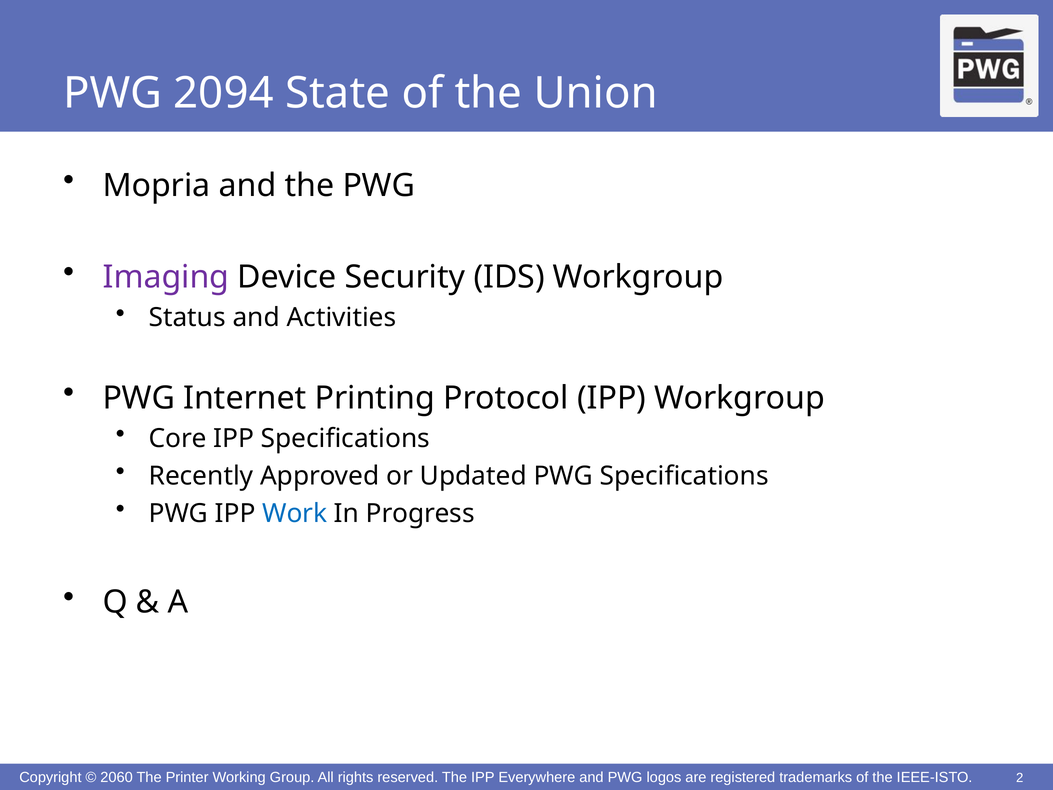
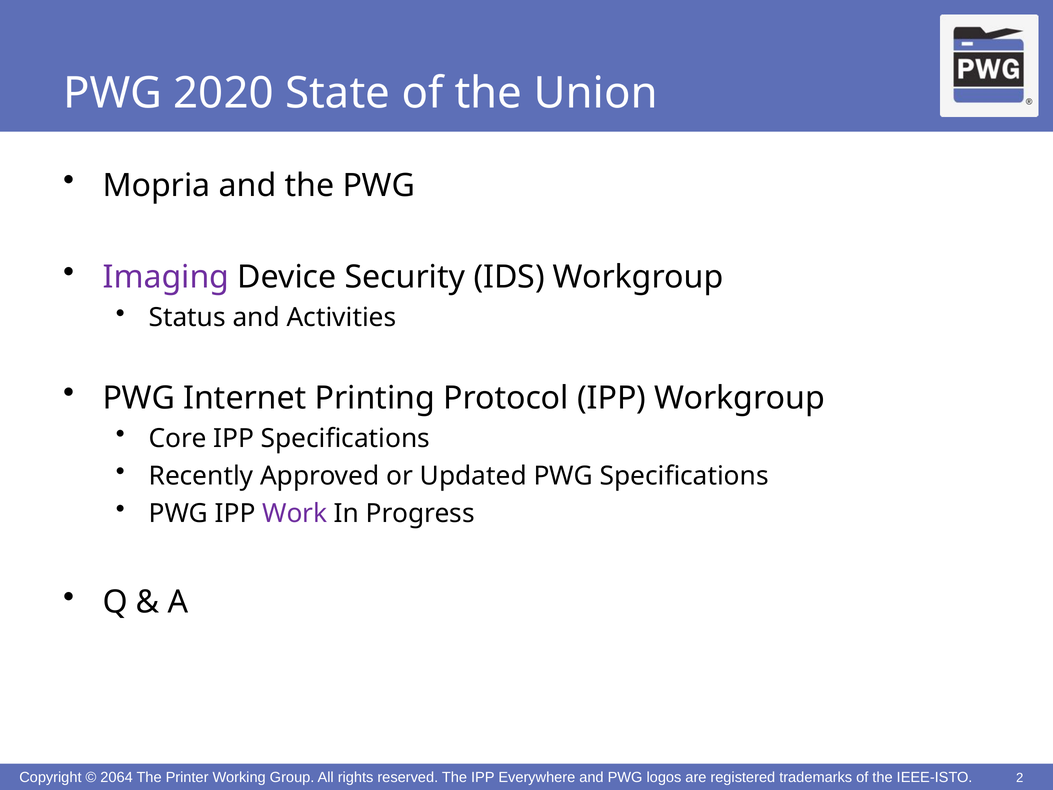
2094: 2094 -> 2020
Work colour: blue -> purple
2060: 2060 -> 2064
